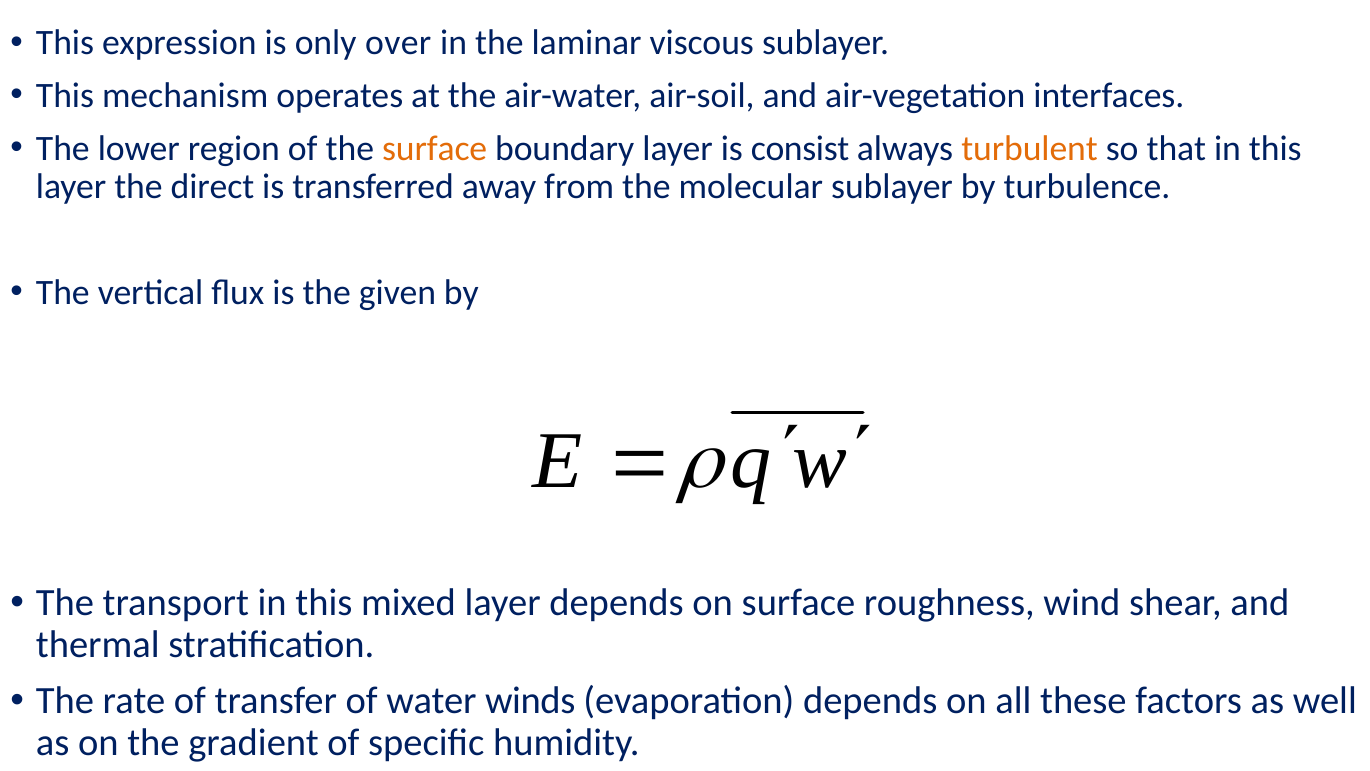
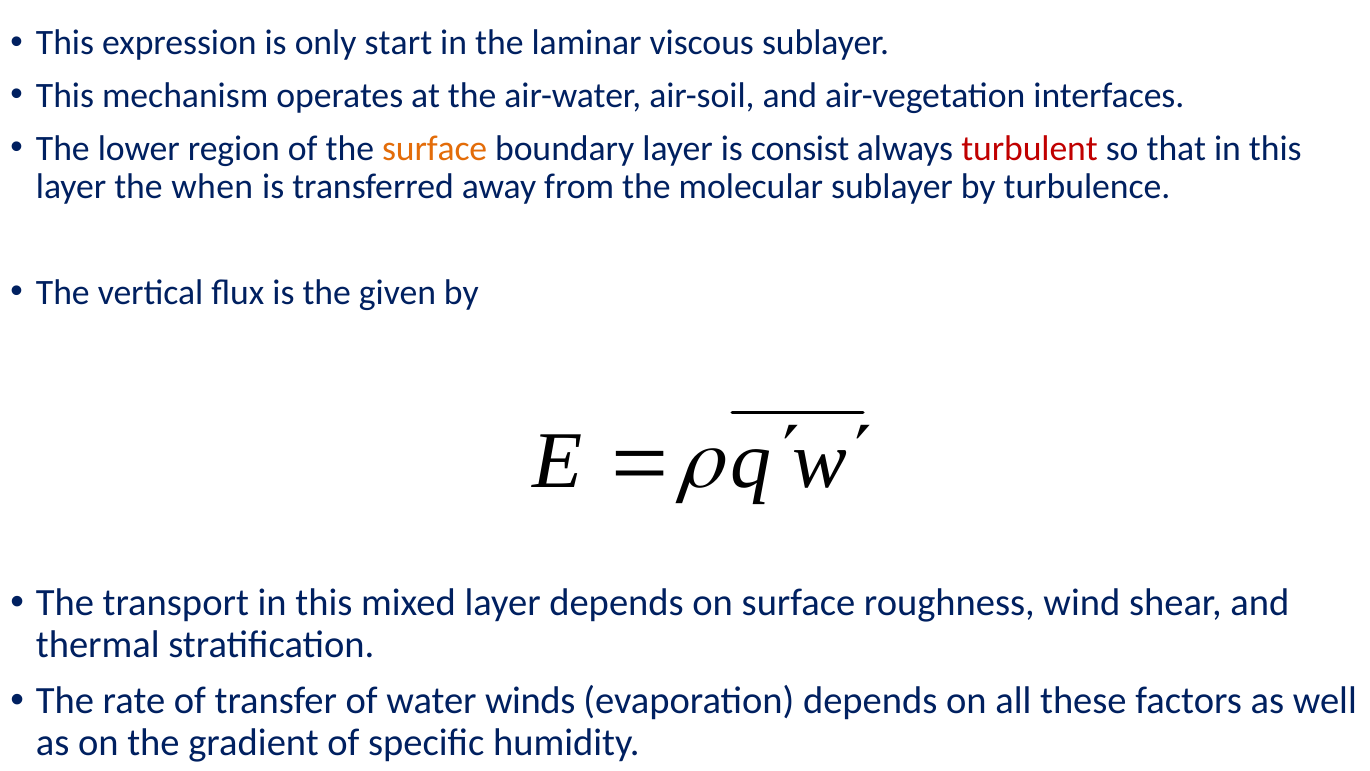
over: over -> start
turbulent colour: orange -> red
direct: direct -> when
